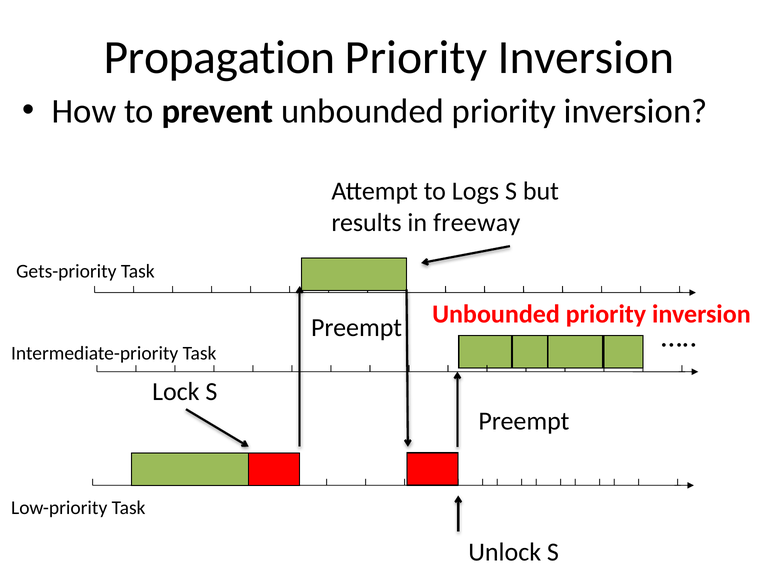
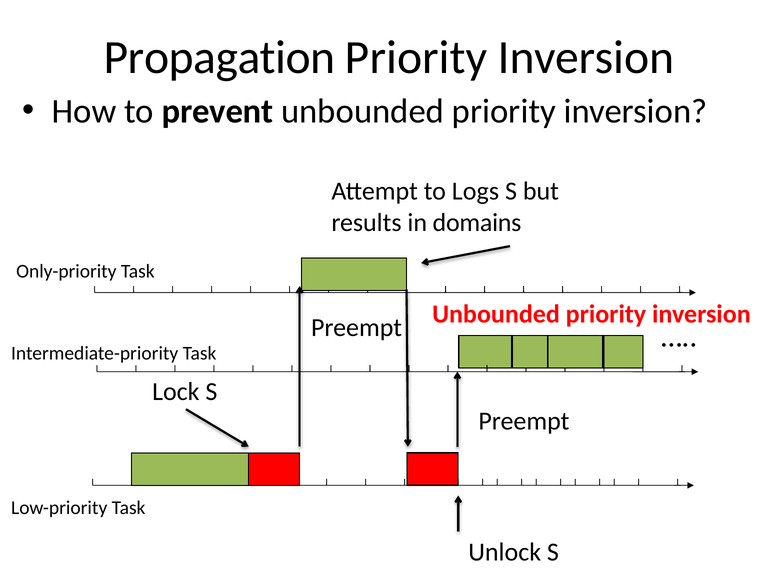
freeway: freeway -> domains
Gets-priority: Gets-priority -> Only-priority
